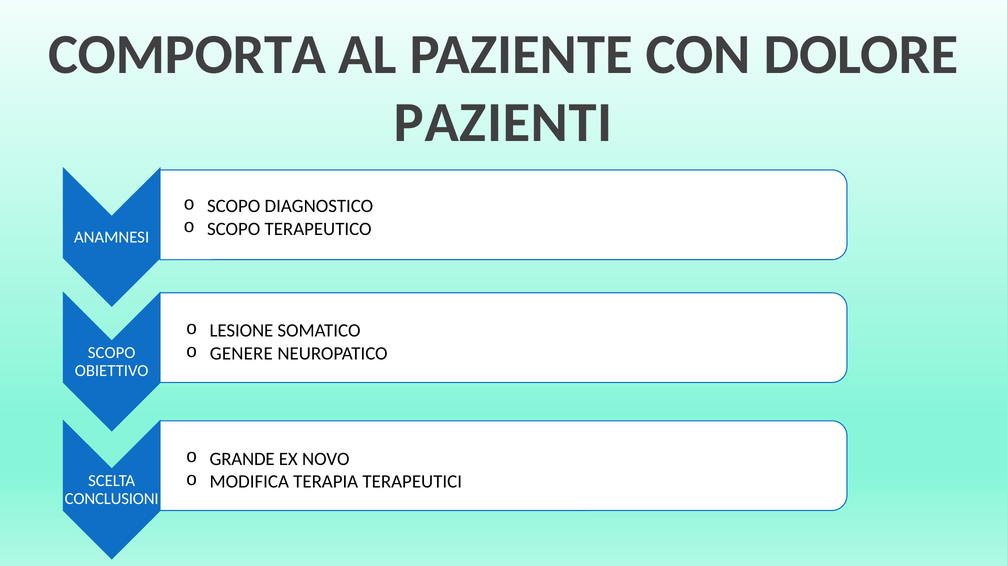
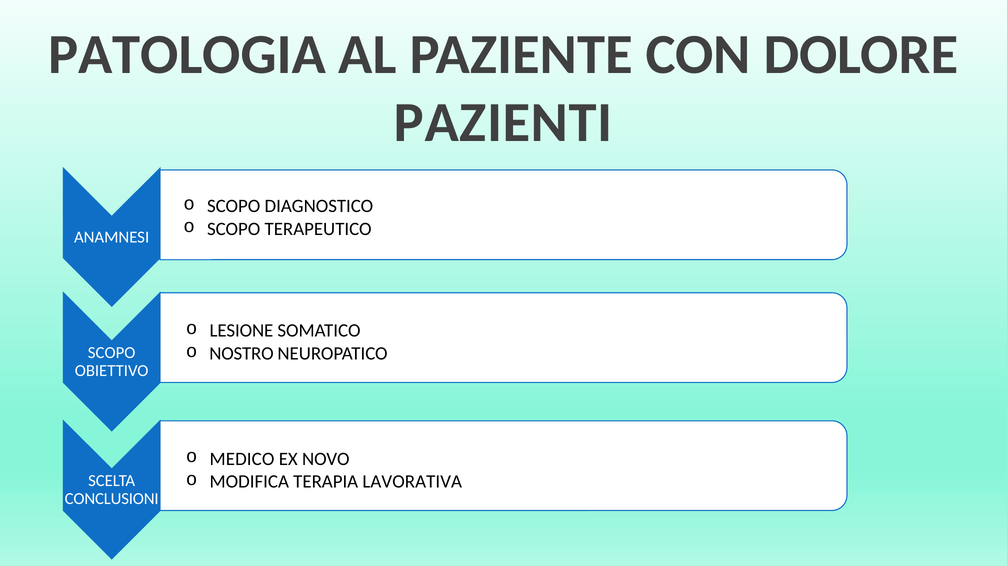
COMPORTA: COMPORTA -> PATOLOGIA
GENERE: GENERE -> NOSTRO
GRANDE: GRANDE -> MEDICO
TERAPEUTICI: TERAPEUTICI -> LAVORATIVA
